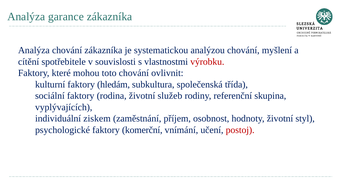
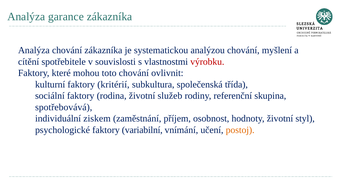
hledám: hledám -> kritérií
vyplývajících: vyplývajících -> spotřebovává
komerční: komerční -> variabilní
postoj colour: red -> orange
